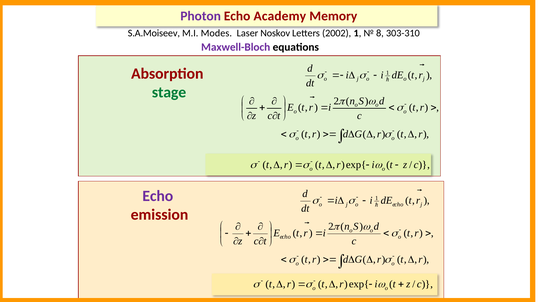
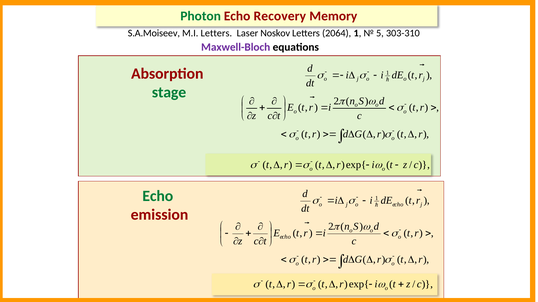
Photon colour: purple -> green
Academy: Academy -> Recovery
M.I Modes: Modes -> Letters
2002: 2002 -> 2064
8: 8 -> 5
Echo at (158, 196) colour: purple -> green
